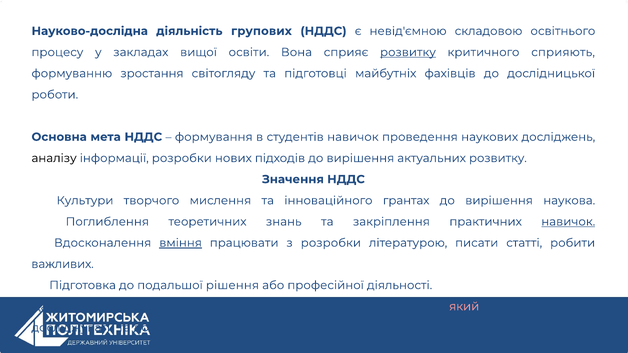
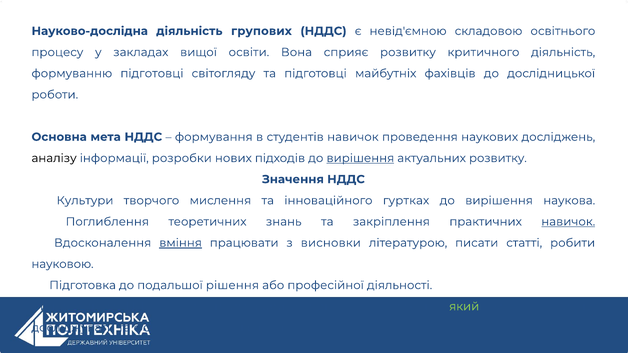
розвитку at (408, 52) underline: present -> none
критичного сприяють: сприяють -> діяльність
формуванню зростання: зростання -> підготовці
вирішення at (360, 158) underline: none -> present
грантах: грантах -> гуртках
з розробки: розробки -> висновки
важливих: важливих -> науковою
Даних at (50, 307): Даних -> Вищої
який colour: pink -> light green
та дослідження: дослідження -> формуванню
